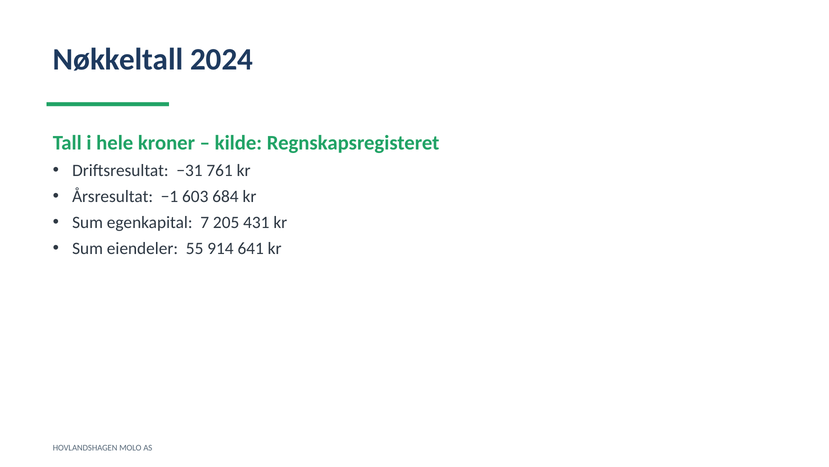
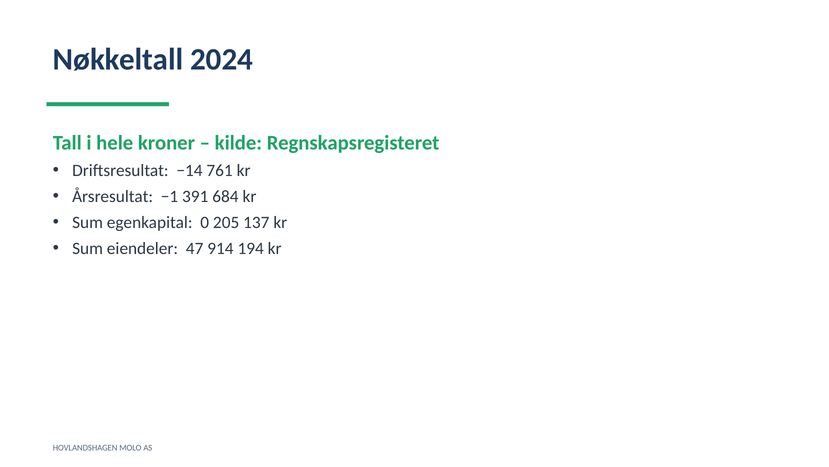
−31: −31 -> −14
603: 603 -> 391
7: 7 -> 0
431: 431 -> 137
55: 55 -> 47
641: 641 -> 194
